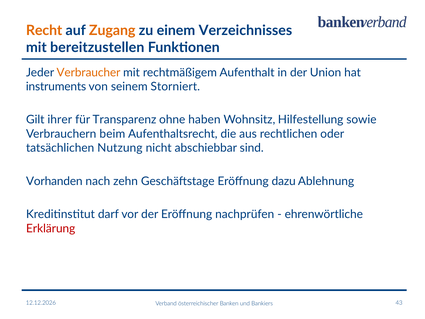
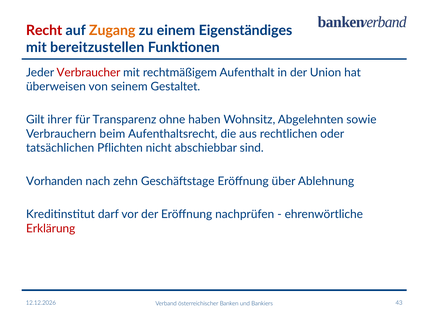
Recht colour: orange -> red
Verzeichnisses: Verzeichnisses -> Eigenständiges
Verbraucher colour: orange -> red
instruments: instruments -> überweisen
Storniert: Storniert -> Gestaltet
Hilfestellung: Hilfestellung -> Abgelehnten
Nutzung: Nutzung -> Pflichten
dazu: dazu -> über
